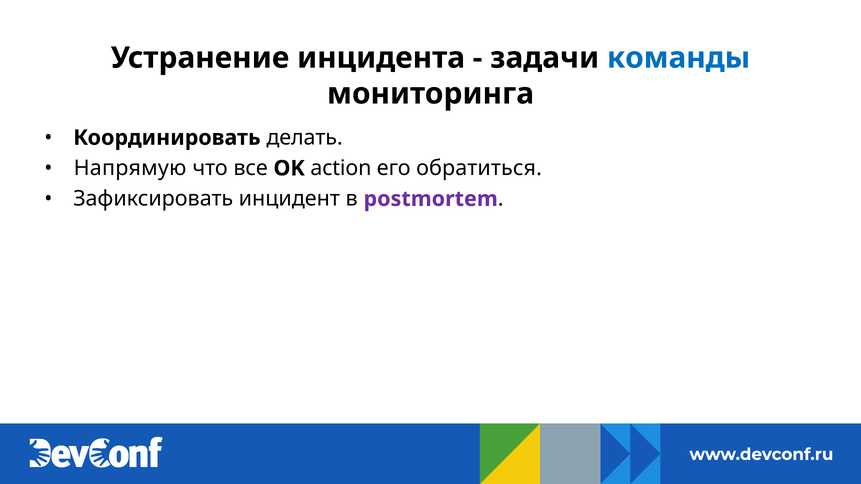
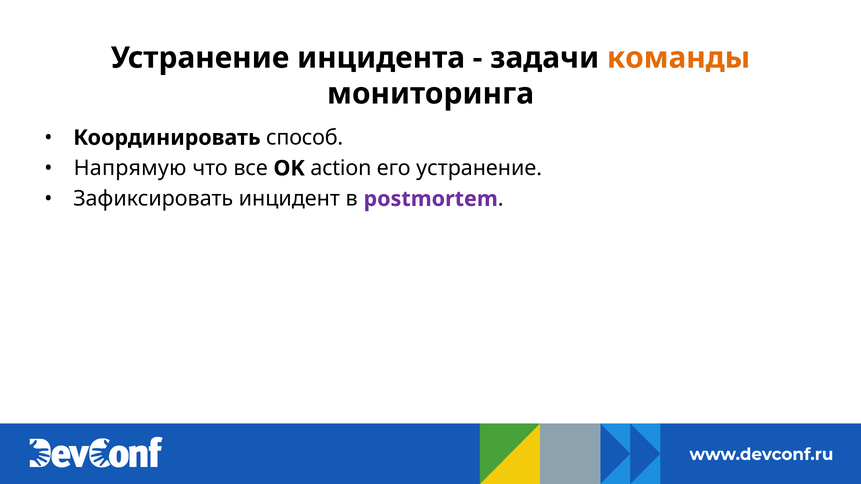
команды colour: blue -> orange
делать: делать -> способ
его обратиться: обратиться -> устранение
